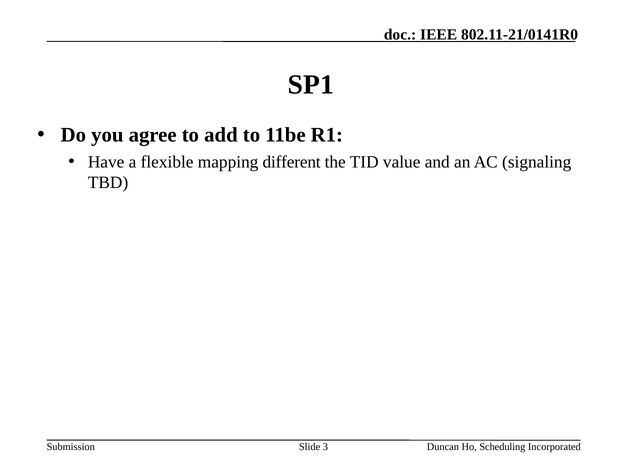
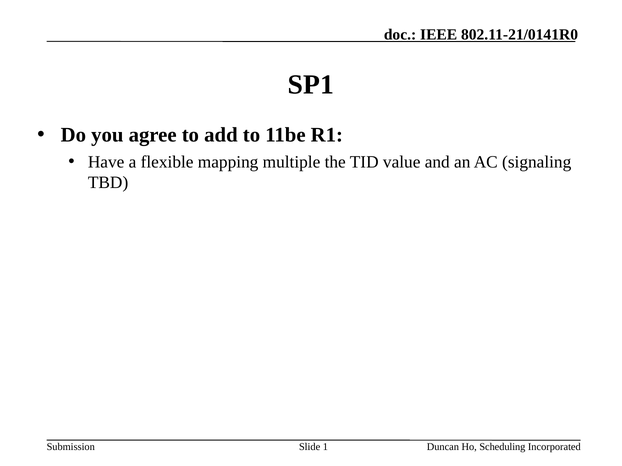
different: different -> multiple
3: 3 -> 1
